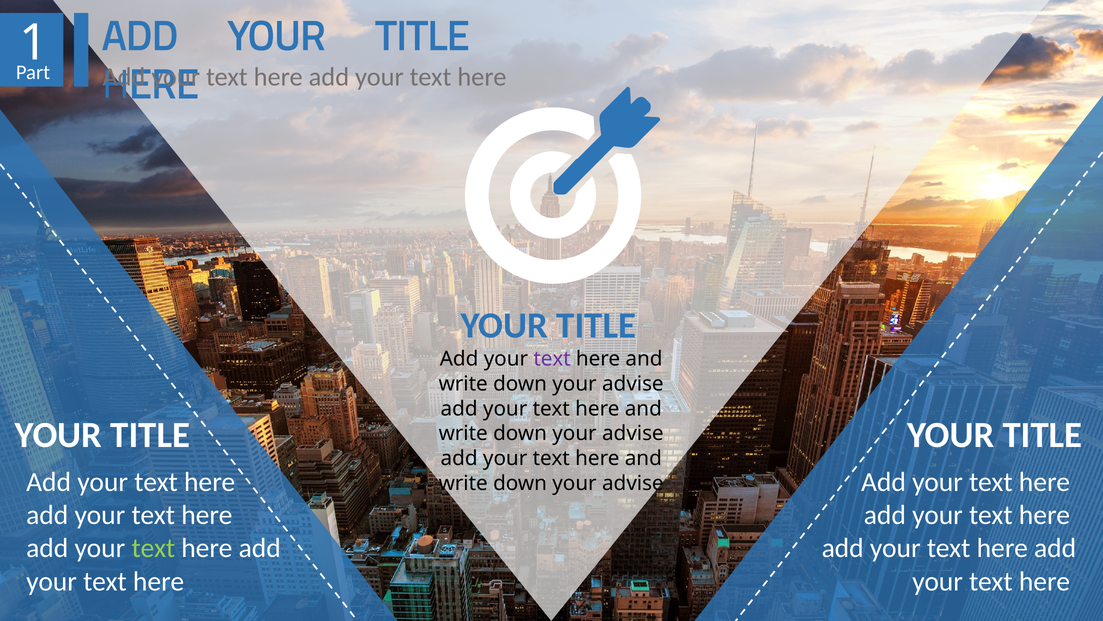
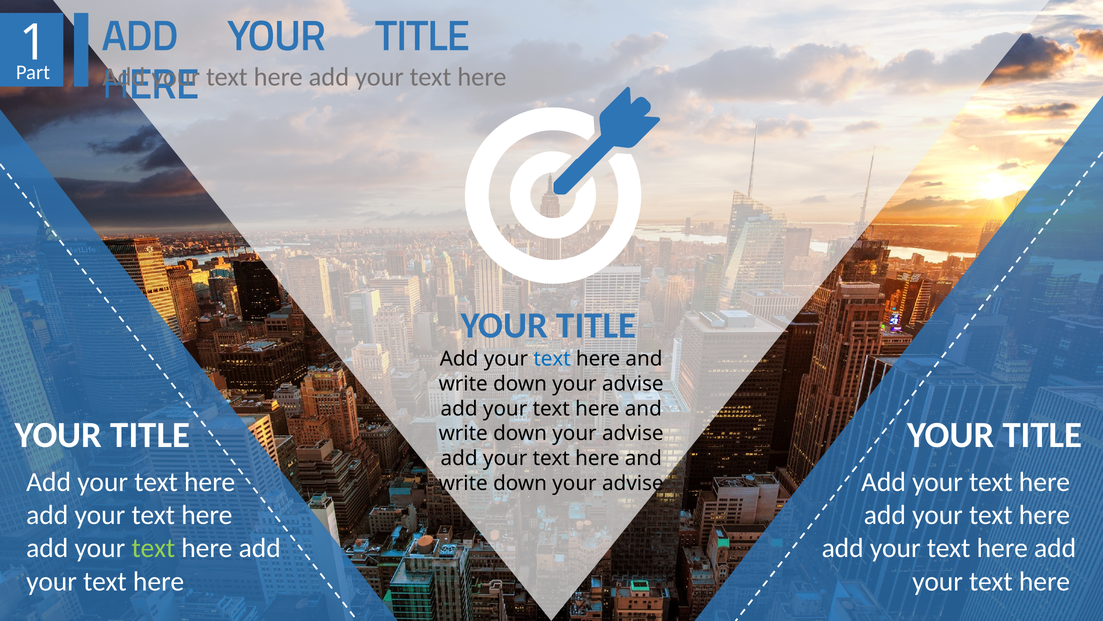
text at (552, 359) colour: purple -> blue
